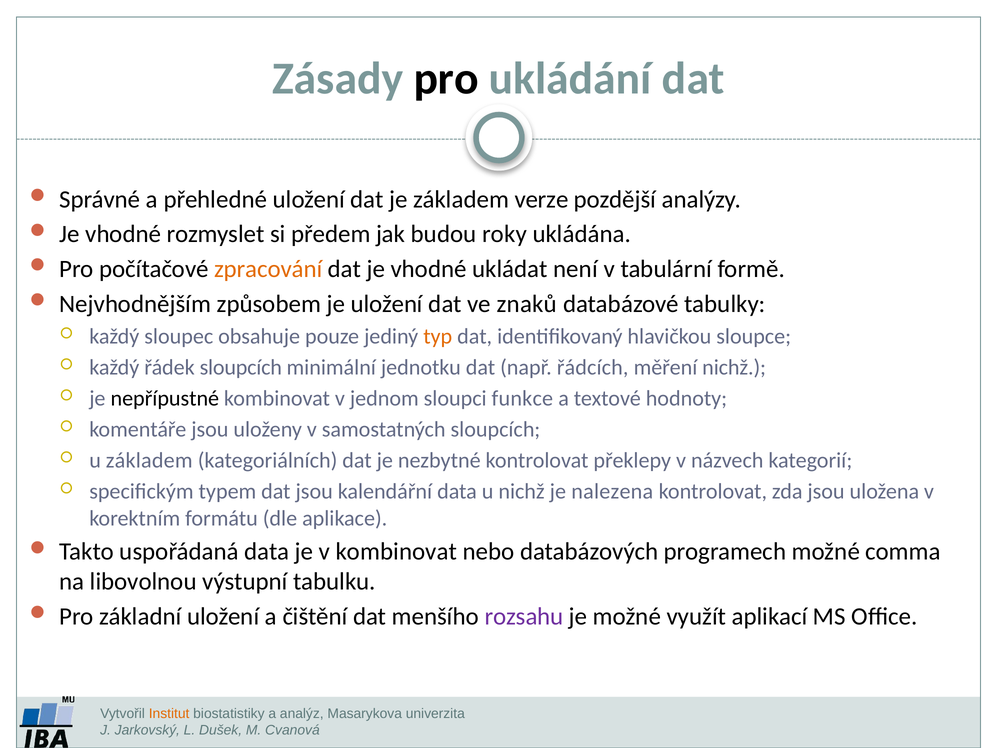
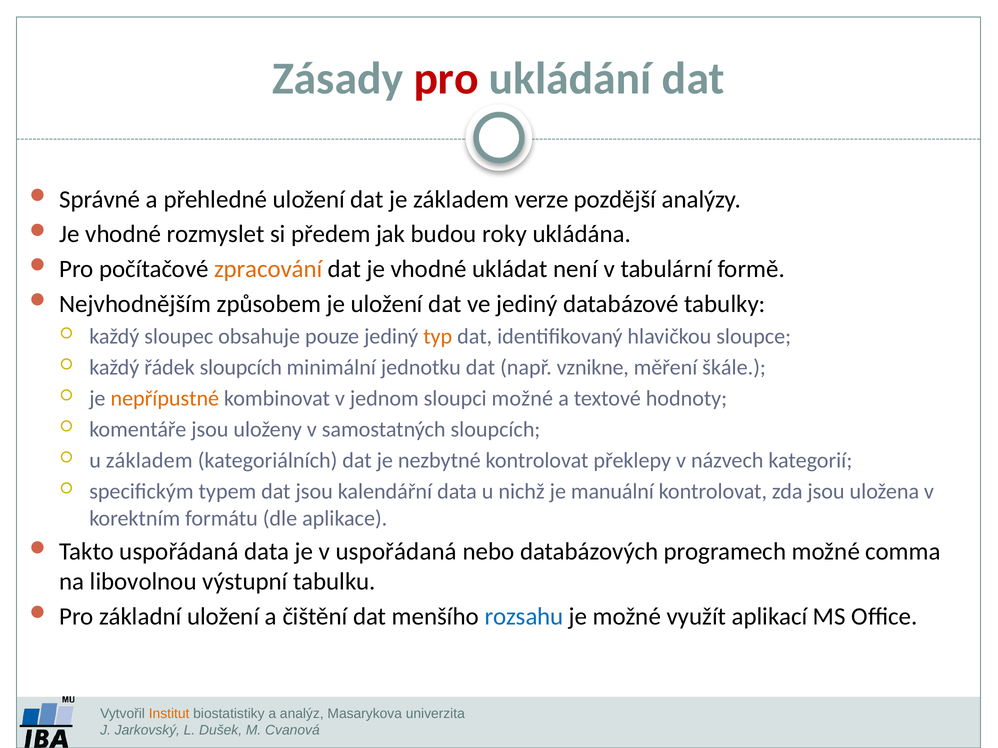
pro at (446, 78) colour: black -> red
ve znaků: znaků -> jediný
řádcích: řádcích -> vznikne
měření nichž: nichž -> škále
nepřípustné colour: black -> orange
sloupci funkce: funkce -> možné
nalezena: nalezena -> manuální
v kombinovat: kombinovat -> uspořádaná
rozsahu colour: purple -> blue
